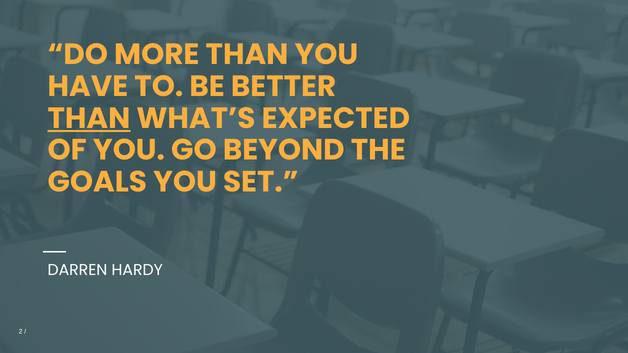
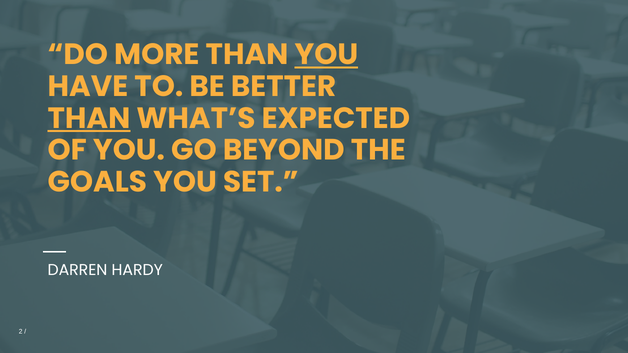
YOU at (326, 55) underline: none -> present
